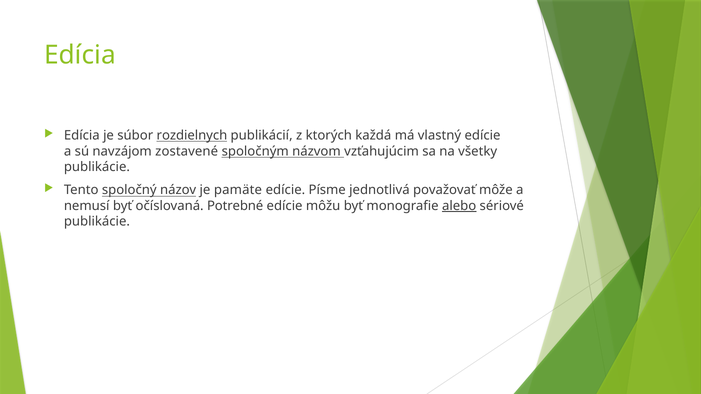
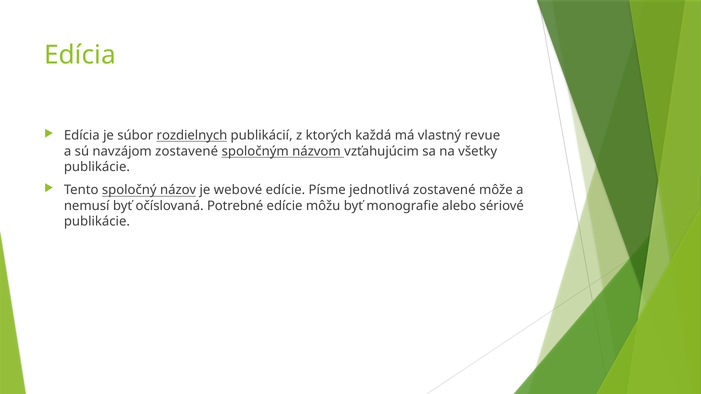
vlastný edície: edície -> revue
pamäte: pamäte -> webové
jednotlivá považovať: považovať -> zostavené
alebo underline: present -> none
